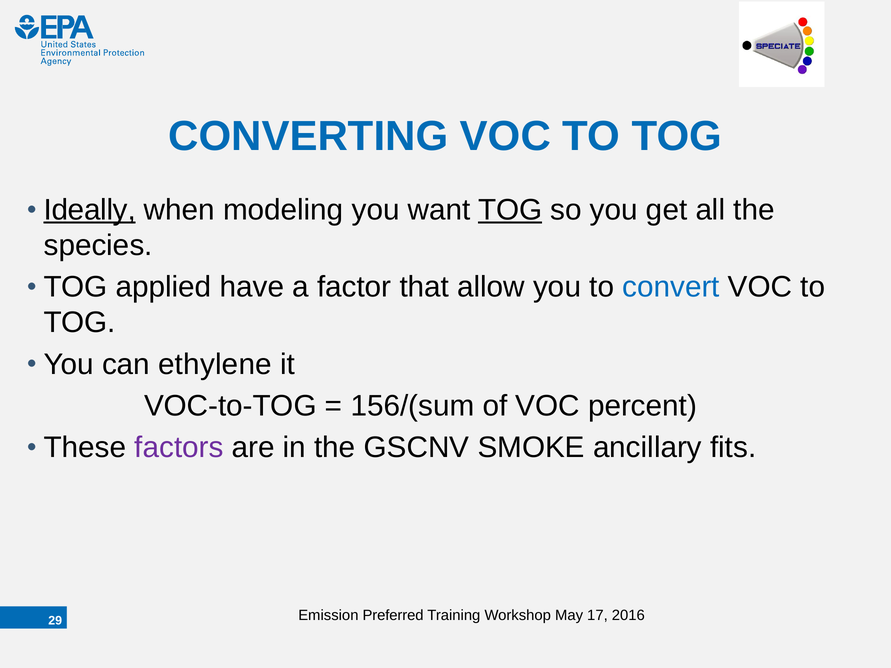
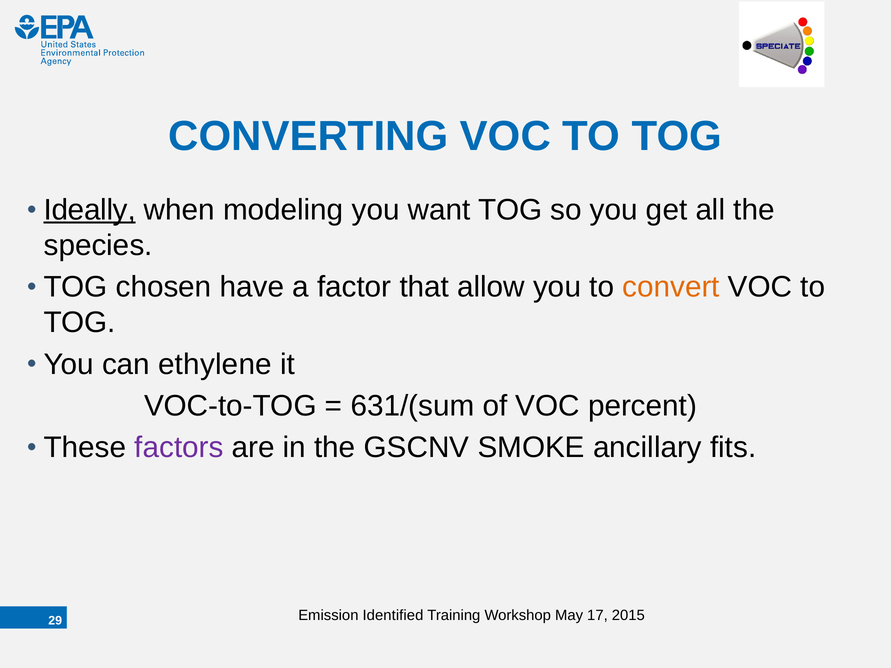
TOG at (510, 210) underline: present -> none
applied: applied -> chosen
convert colour: blue -> orange
156/(sum: 156/(sum -> 631/(sum
Preferred: Preferred -> Identified
2016: 2016 -> 2015
